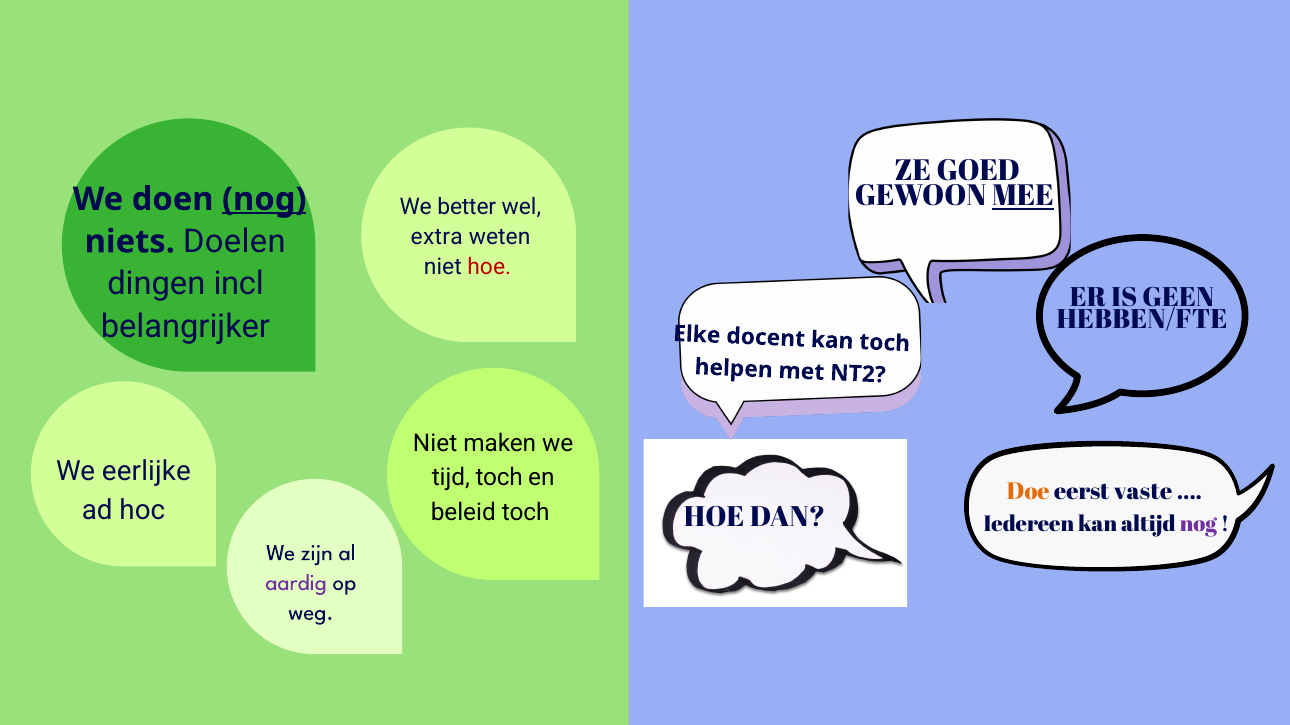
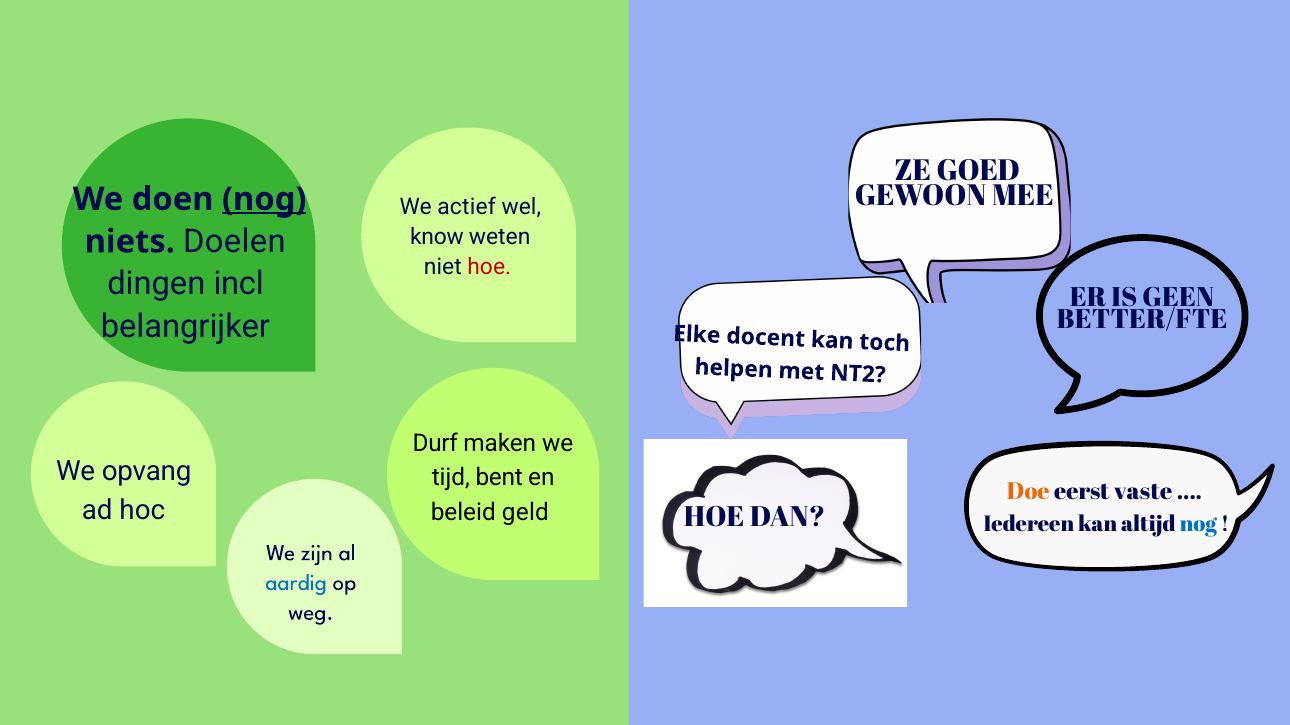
MEE underline: present -> none
better: better -> actief
extra: extra -> know
HEBBEN/FTE: HEBBEN/FTE -> BETTER/FTE
Niet at (435, 443): Niet -> Durf
eerlijke: eerlijke -> opvang
tijd toch: toch -> bent
beleid toch: toch -> geld
nog at (1198, 524) colour: purple -> blue
aardig colour: purple -> blue
